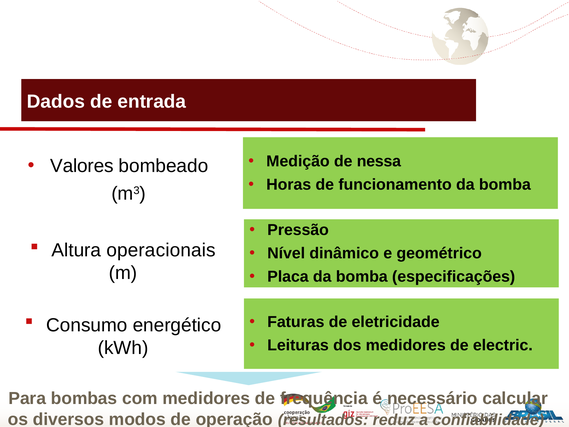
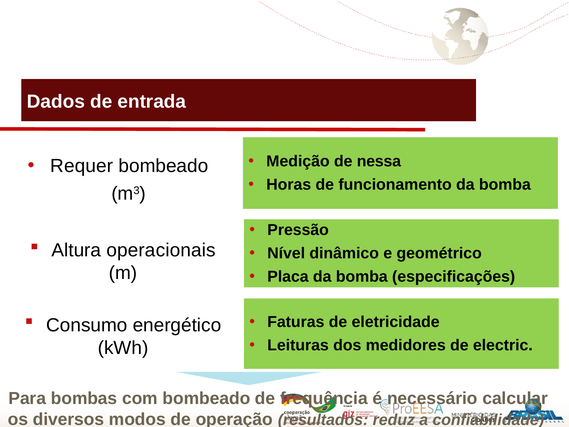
Valores: Valores -> Requer
com medidores: medidores -> bombeado
